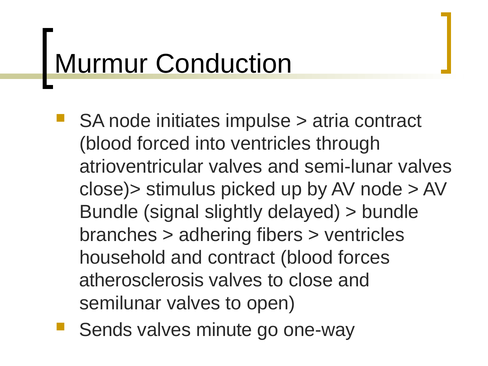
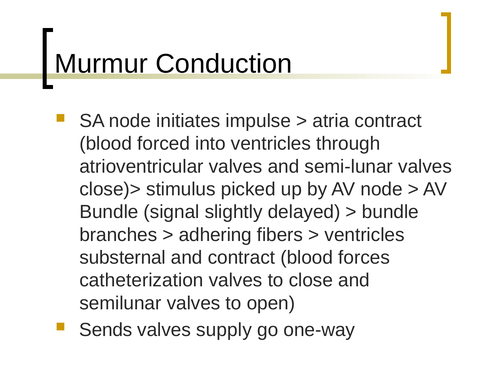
household: household -> substernal
atherosclerosis: atherosclerosis -> catheterization
minute: minute -> supply
